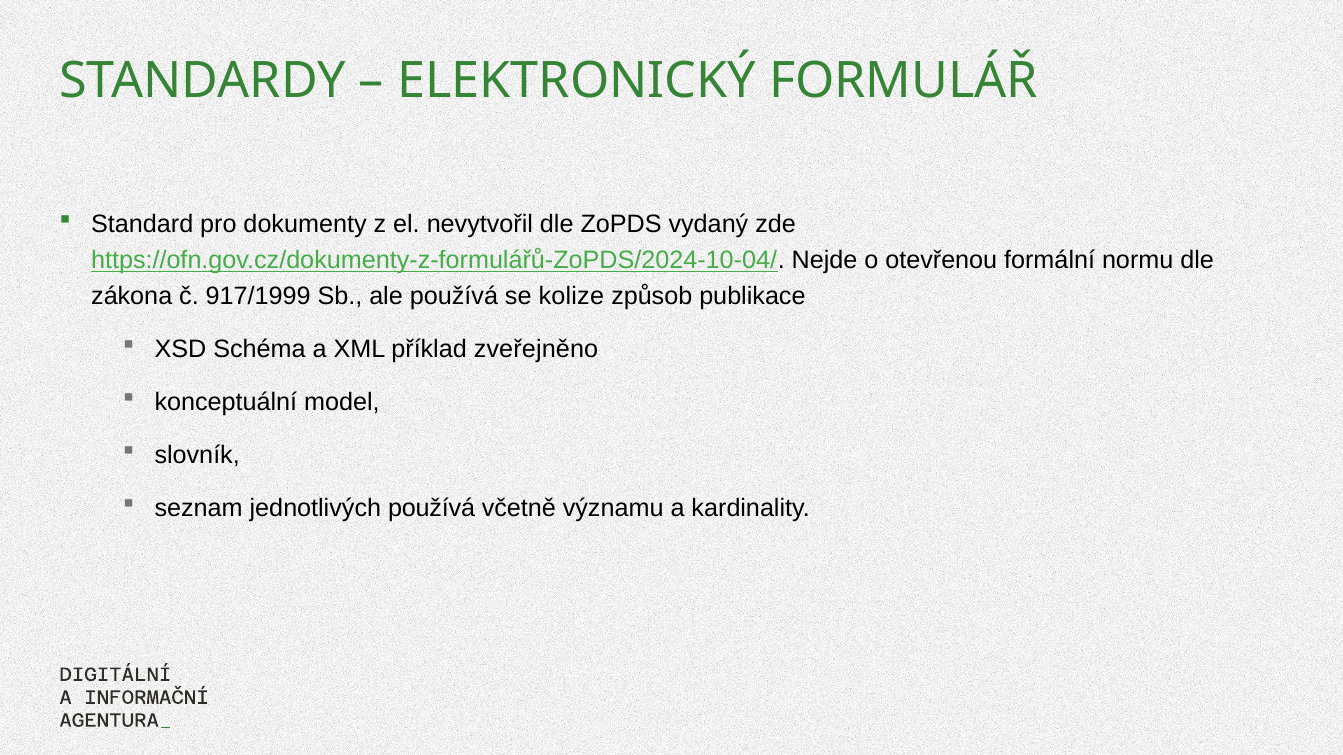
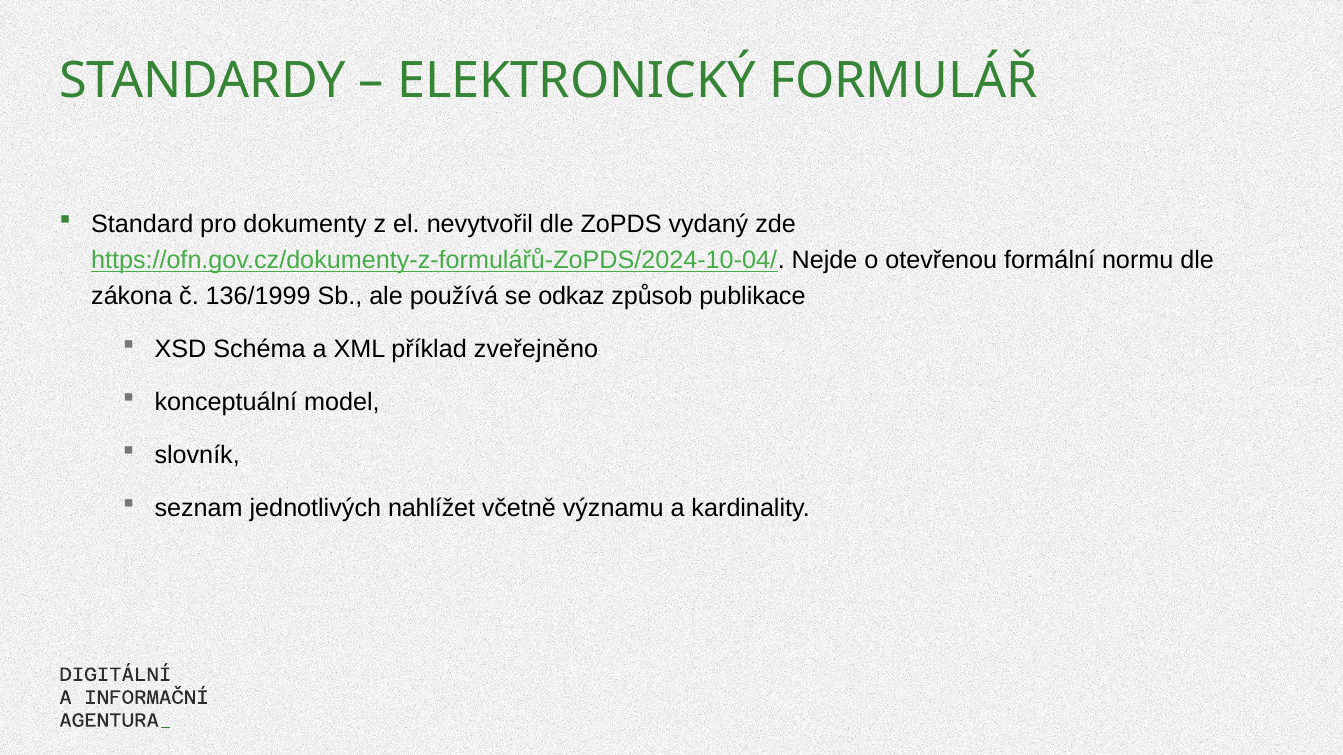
917/1999: 917/1999 -> 136/1999
kolize: kolize -> odkaz
jednotlivých používá: používá -> nahlížet
